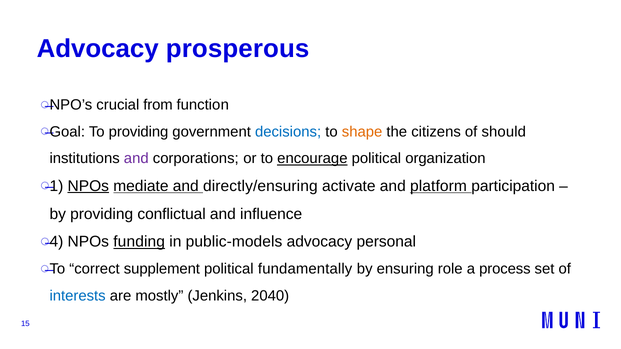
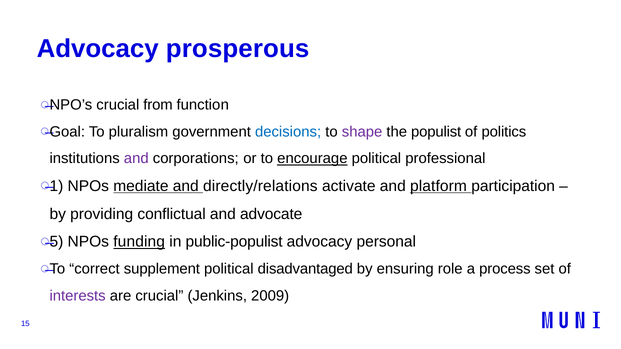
To providing: providing -> pluralism
shape colour: orange -> purple
citizens: citizens -> populist
should: should -> politics
organization: organization -> professional
NPOs at (88, 186) underline: present -> none
directly/ensuring: directly/ensuring -> directly/relations
influence: influence -> advocate
4: 4 -> 5
public-models: public-models -> public-populist
fundamentally: fundamentally -> disadvantaged
interests colour: blue -> purple
are mostly: mostly -> crucial
2040: 2040 -> 2009
